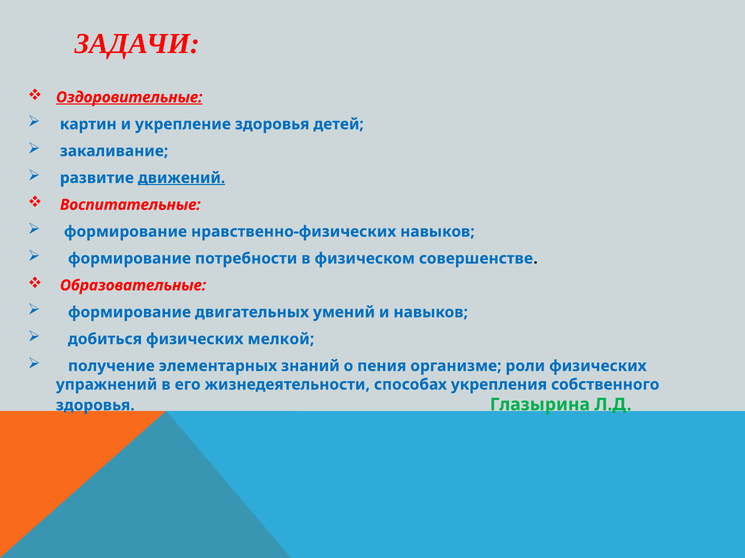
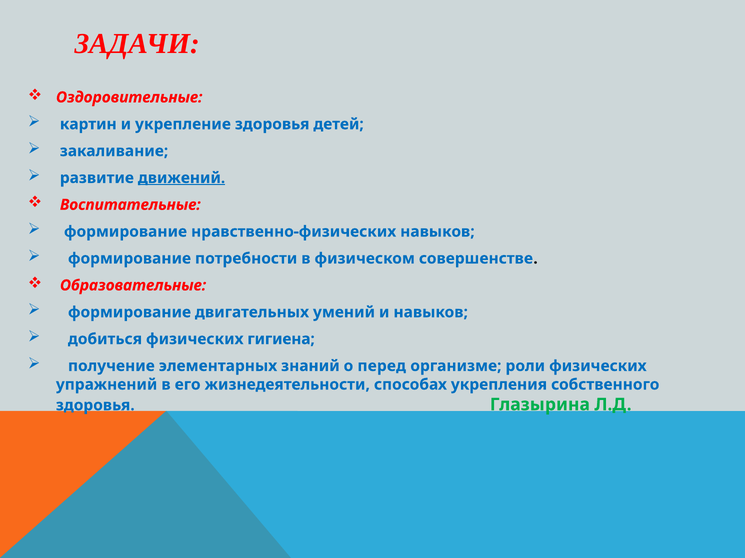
Оздоровительные underline: present -> none
мелкой: мелкой -> гигиена
пения: пения -> перед
